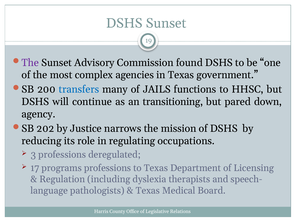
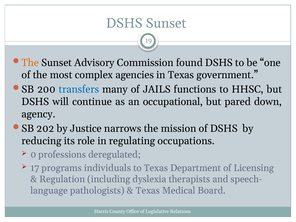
The at (30, 63) colour: purple -> orange
transitioning: transitioning -> occupational
3: 3 -> 0
programs professions: professions -> individuals
